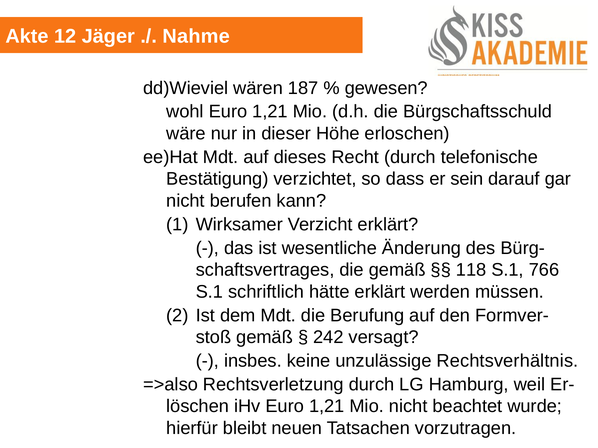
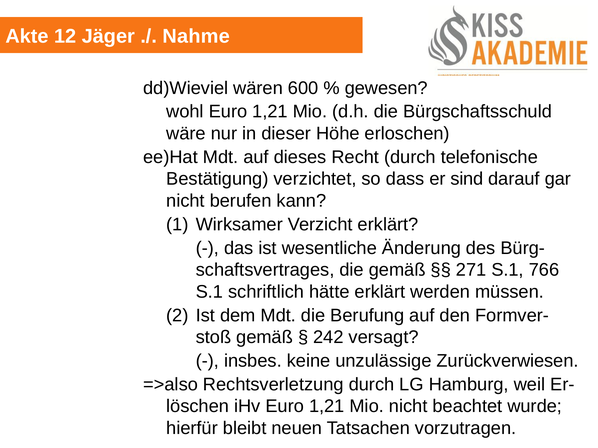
187: 187 -> 600
sein: sein -> sind
118: 118 -> 271
Rechtsverhältnis: Rechtsverhältnis -> Zurückverwiesen
